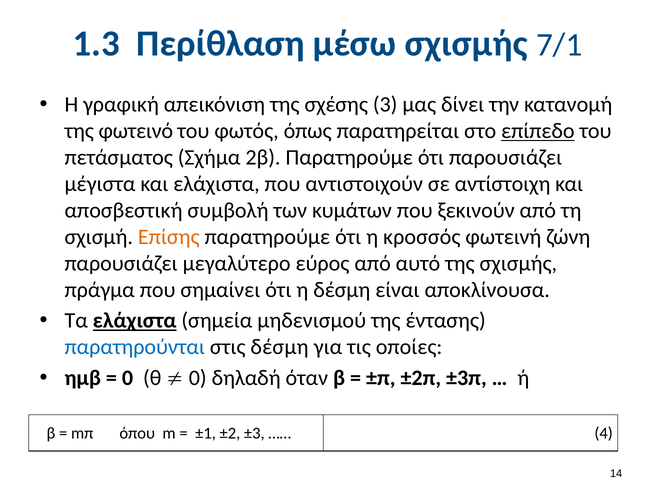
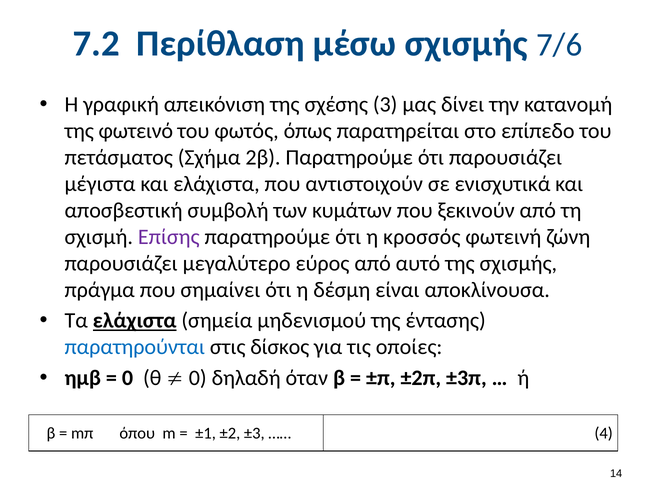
1.3: 1.3 -> 7.2
7/1: 7/1 -> 7/6
επίπεδο underline: present -> none
αντίστοιχη: αντίστοιχη -> ενισχυτικά
Επίσης colour: orange -> purple
στις δέσμη: δέσμη -> δίσκος
